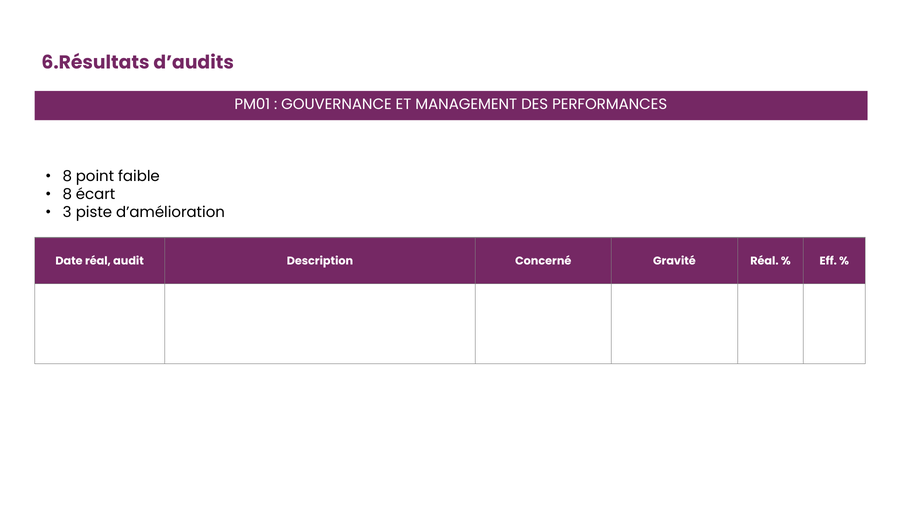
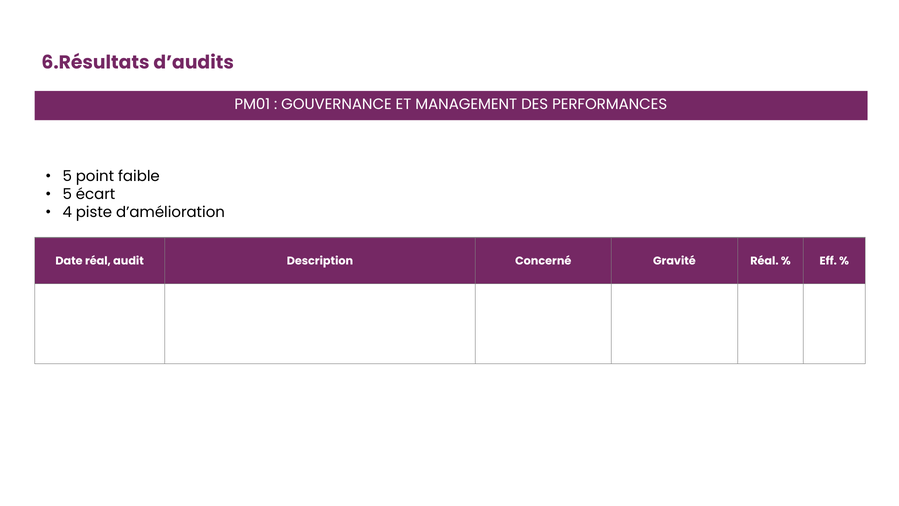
8 at (67, 176): 8 -> 5
8 at (67, 194): 8 -> 5
3: 3 -> 4
